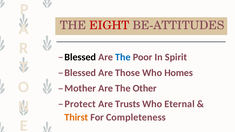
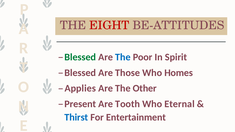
Blessed at (80, 57) colour: black -> green
Mother: Mother -> Applies
Protect: Protect -> Present
Trusts: Trusts -> Tooth
Thirst colour: orange -> blue
Completeness: Completeness -> Entertainment
